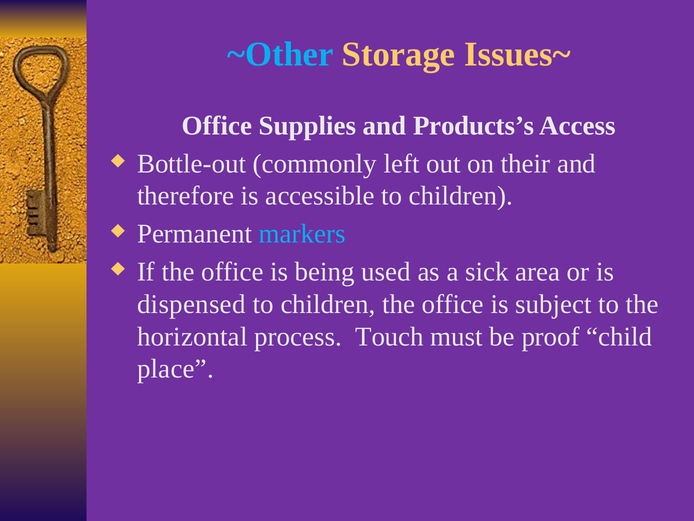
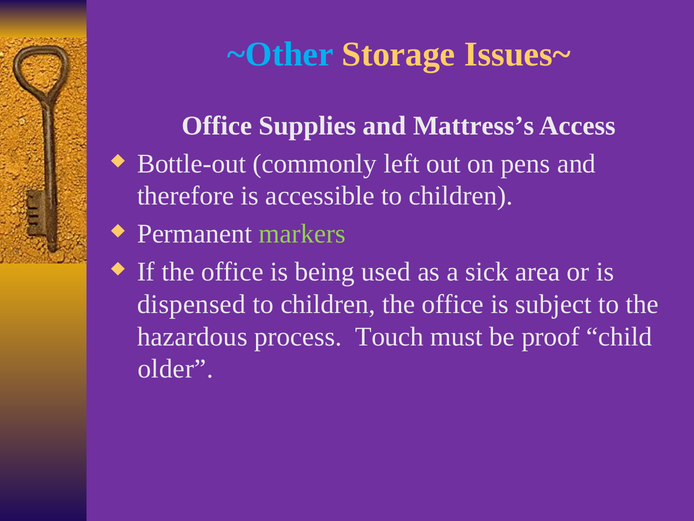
Products’s: Products’s -> Mattress’s
their: their -> pens
markers colour: light blue -> light green
horizontal: horizontal -> hazardous
place: place -> older
